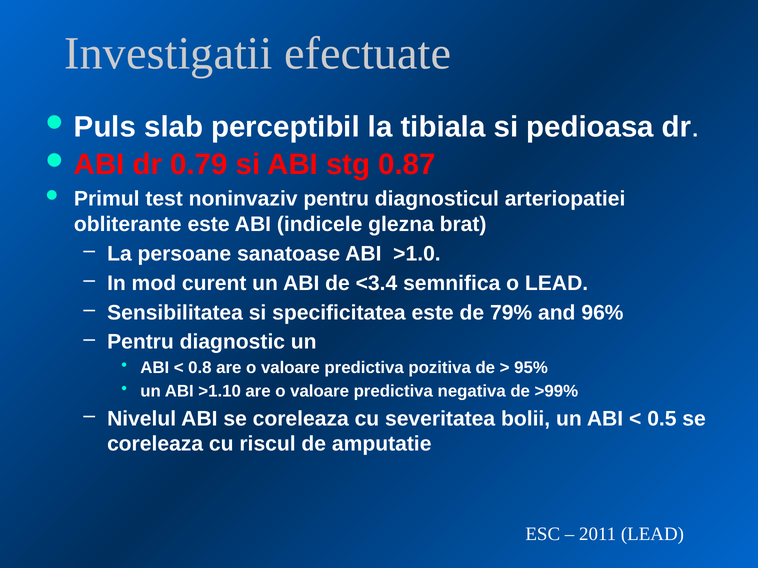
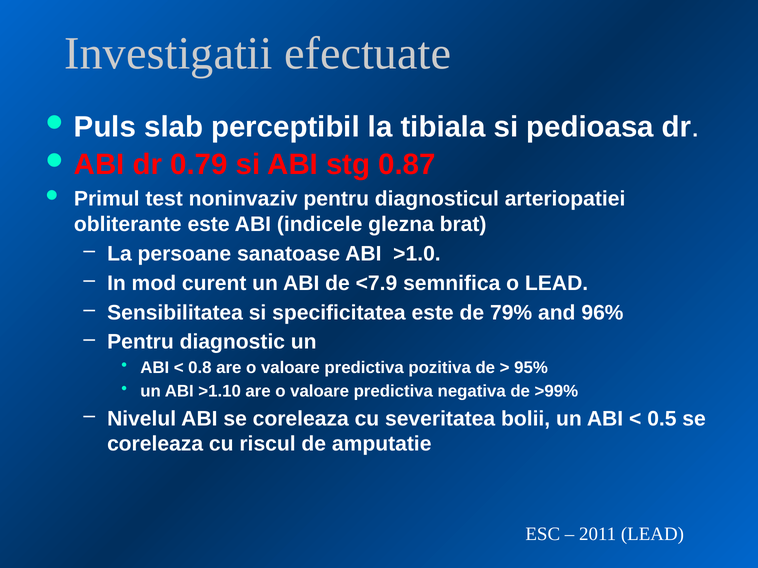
<3.4: <3.4 -> <7.9
